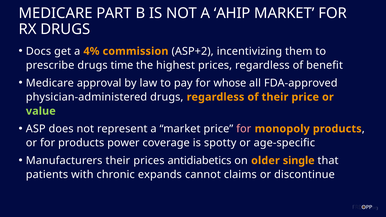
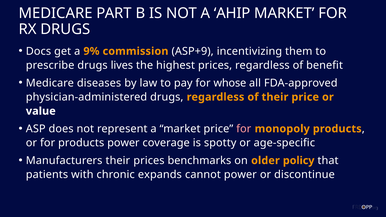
4%: 4% -> 9%
ASP+2: ASP+2 -> ASP+9
time: time -> lives
approval: approval -> diseases
value colour: light green -> white
antidiabetics: antidiabetics -> benchmarks
single: single -> policy
cannot claims: claims -> power
